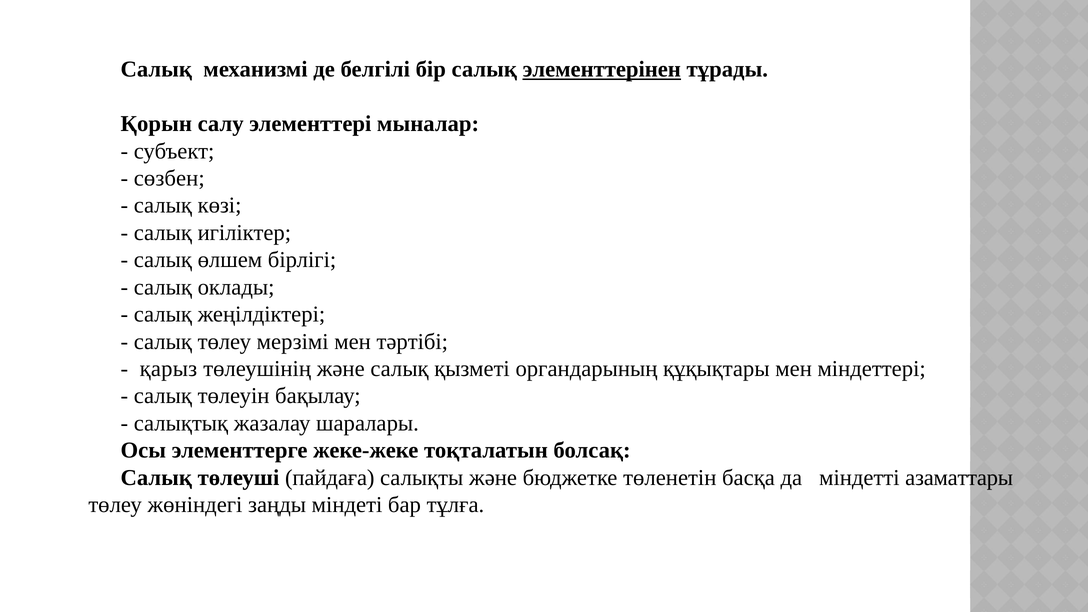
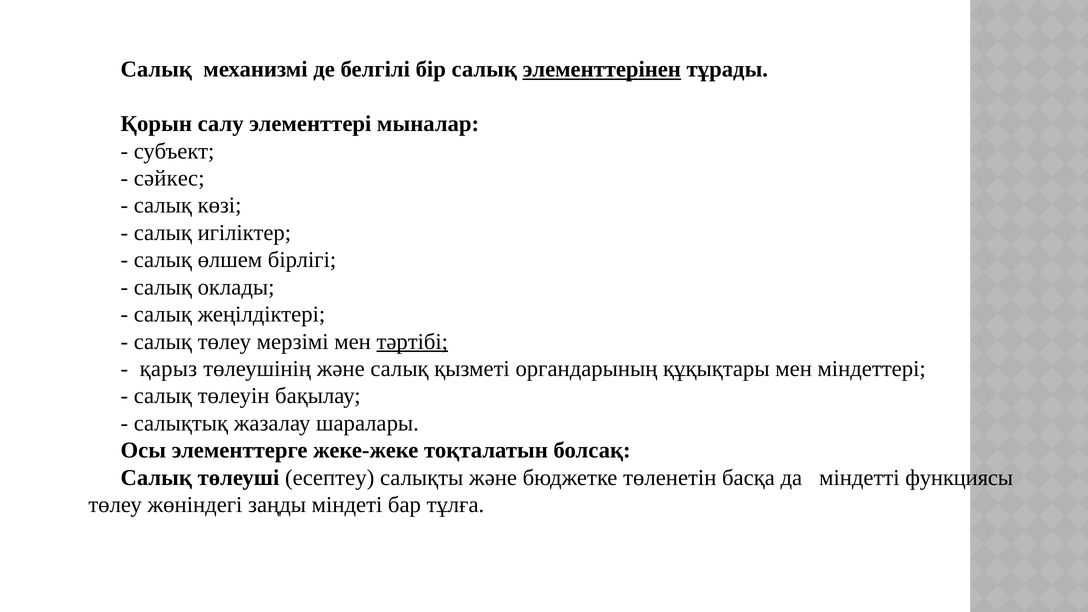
сөзбен: сөзбен -> сәйкес
тәртібі underline: none -> present
пайдаға: пайдаға -> есептеу
азаматтары: азаматтары -> функциясы
